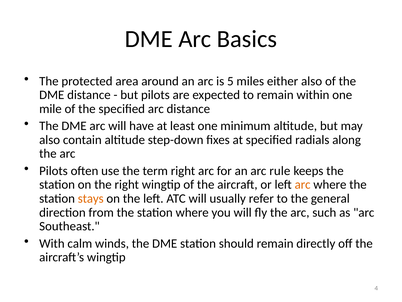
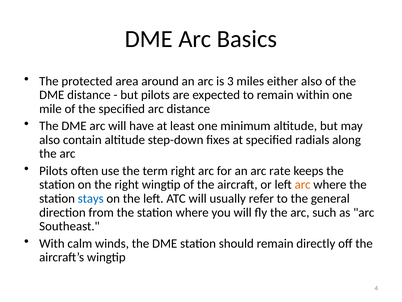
5: 5 -> 3
rule: rule -> rate
stays colour: orange -> blue
